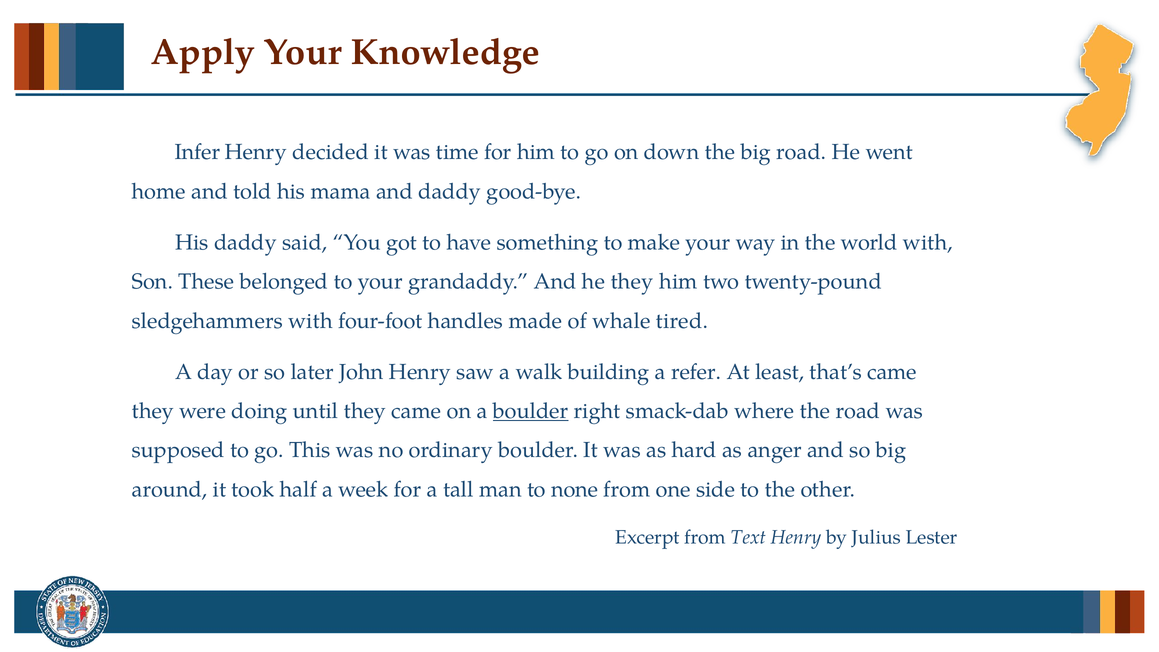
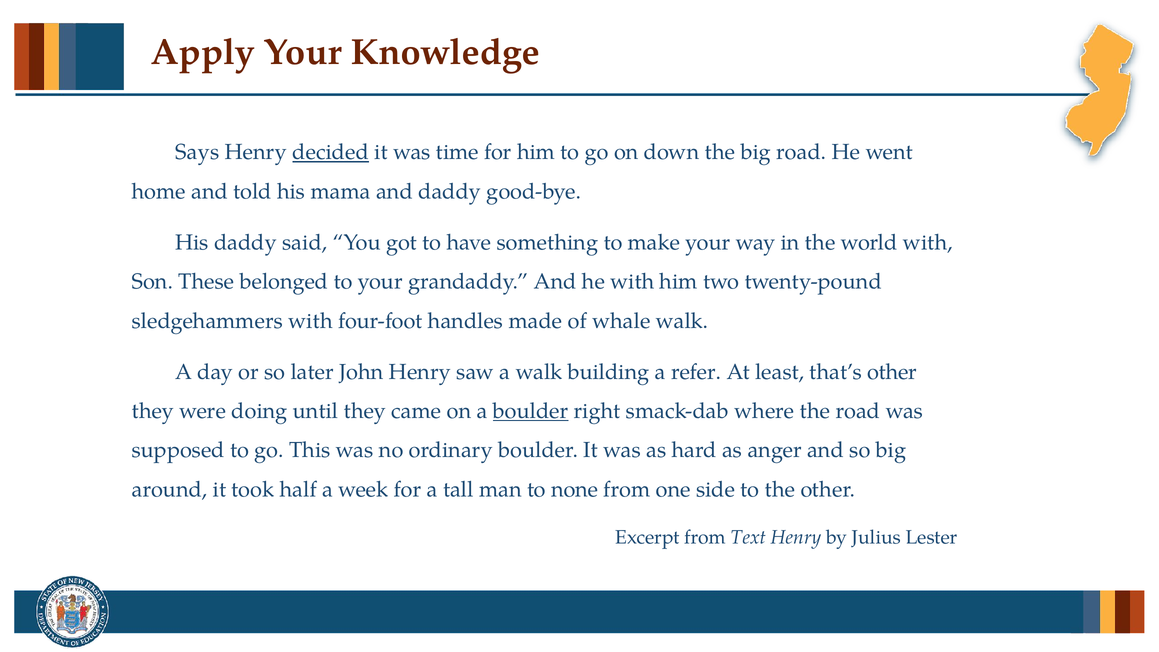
Infer: Infer -> Says
decided underline: none -> present
he they: they -> with
whale tired: tired -> walk
that’s came: came -> other
